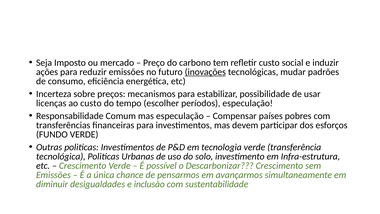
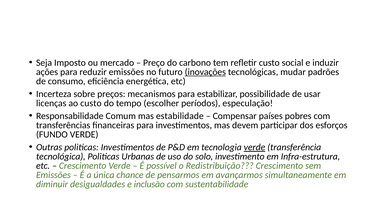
mas especulação: especulação -> estabilidade
verde at (255, 147) underline: none -> present
Descarbonizar: Descarbonizar -> Redistribuição
